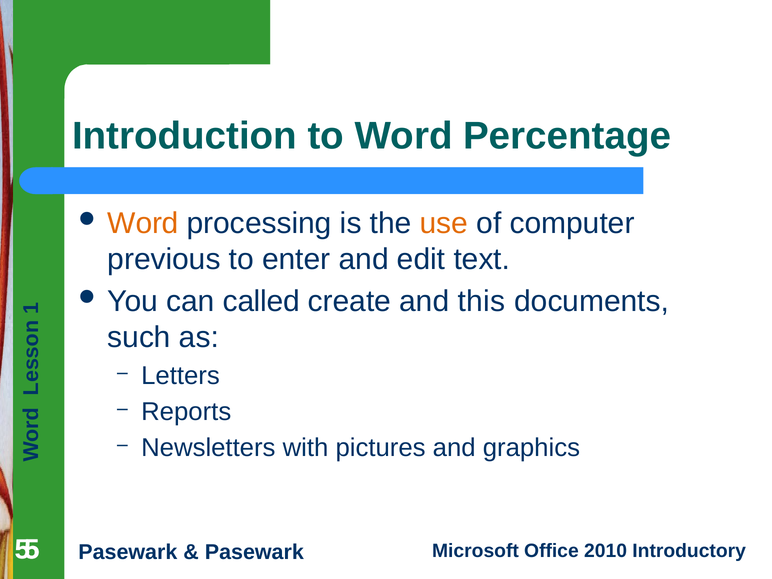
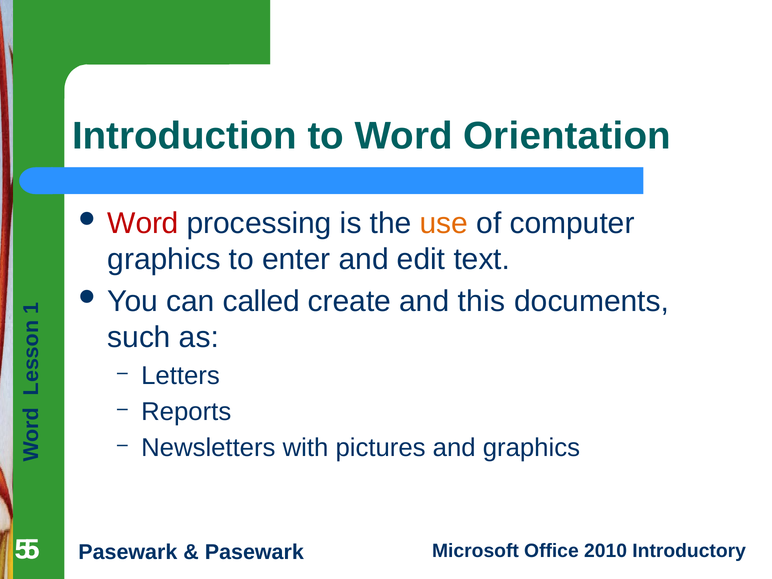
Percentage: Percentage -> Orientation
Word at (143, 223) colour: orange -> red
previous at (164, 259): previous -> graphics
